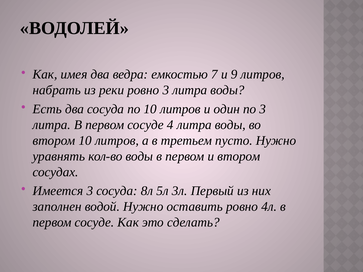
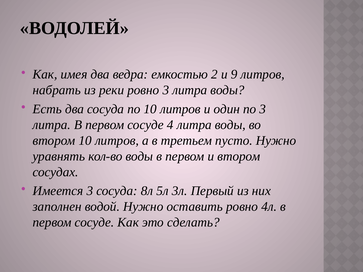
7: 7 -> 2
